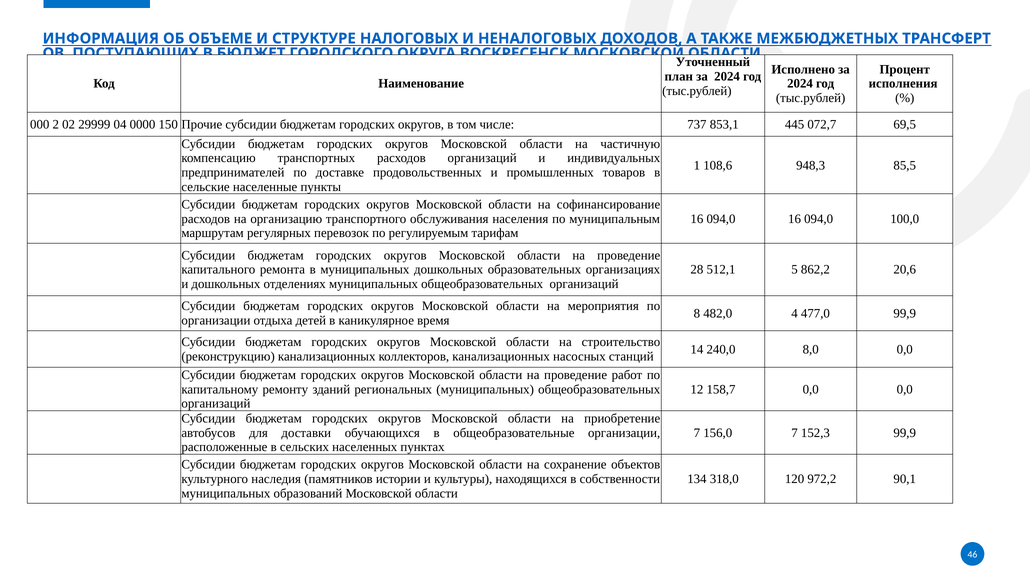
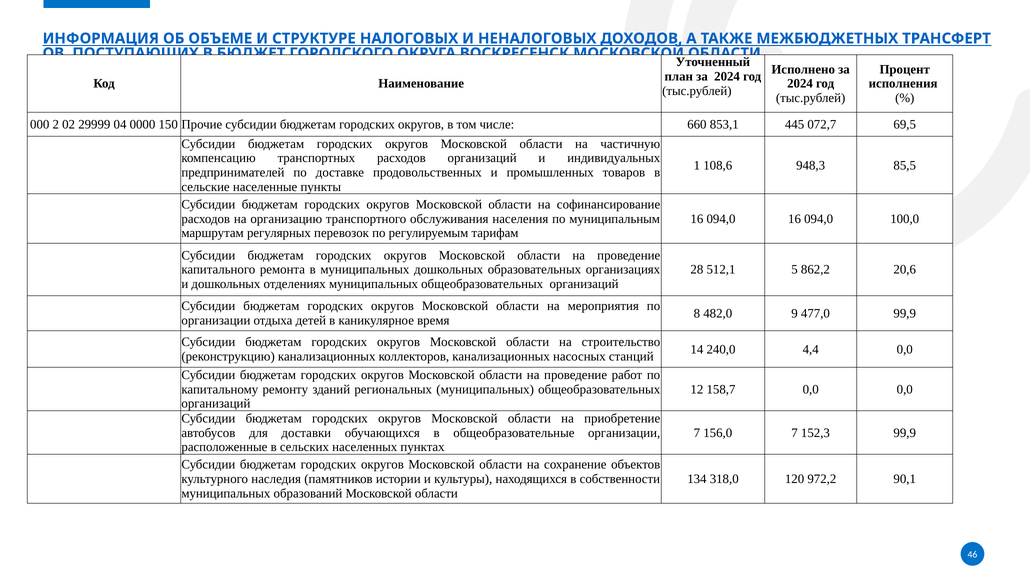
737: 737 -> 660
4: 4 -> 9
8,0: 8,0 -> 4,4
